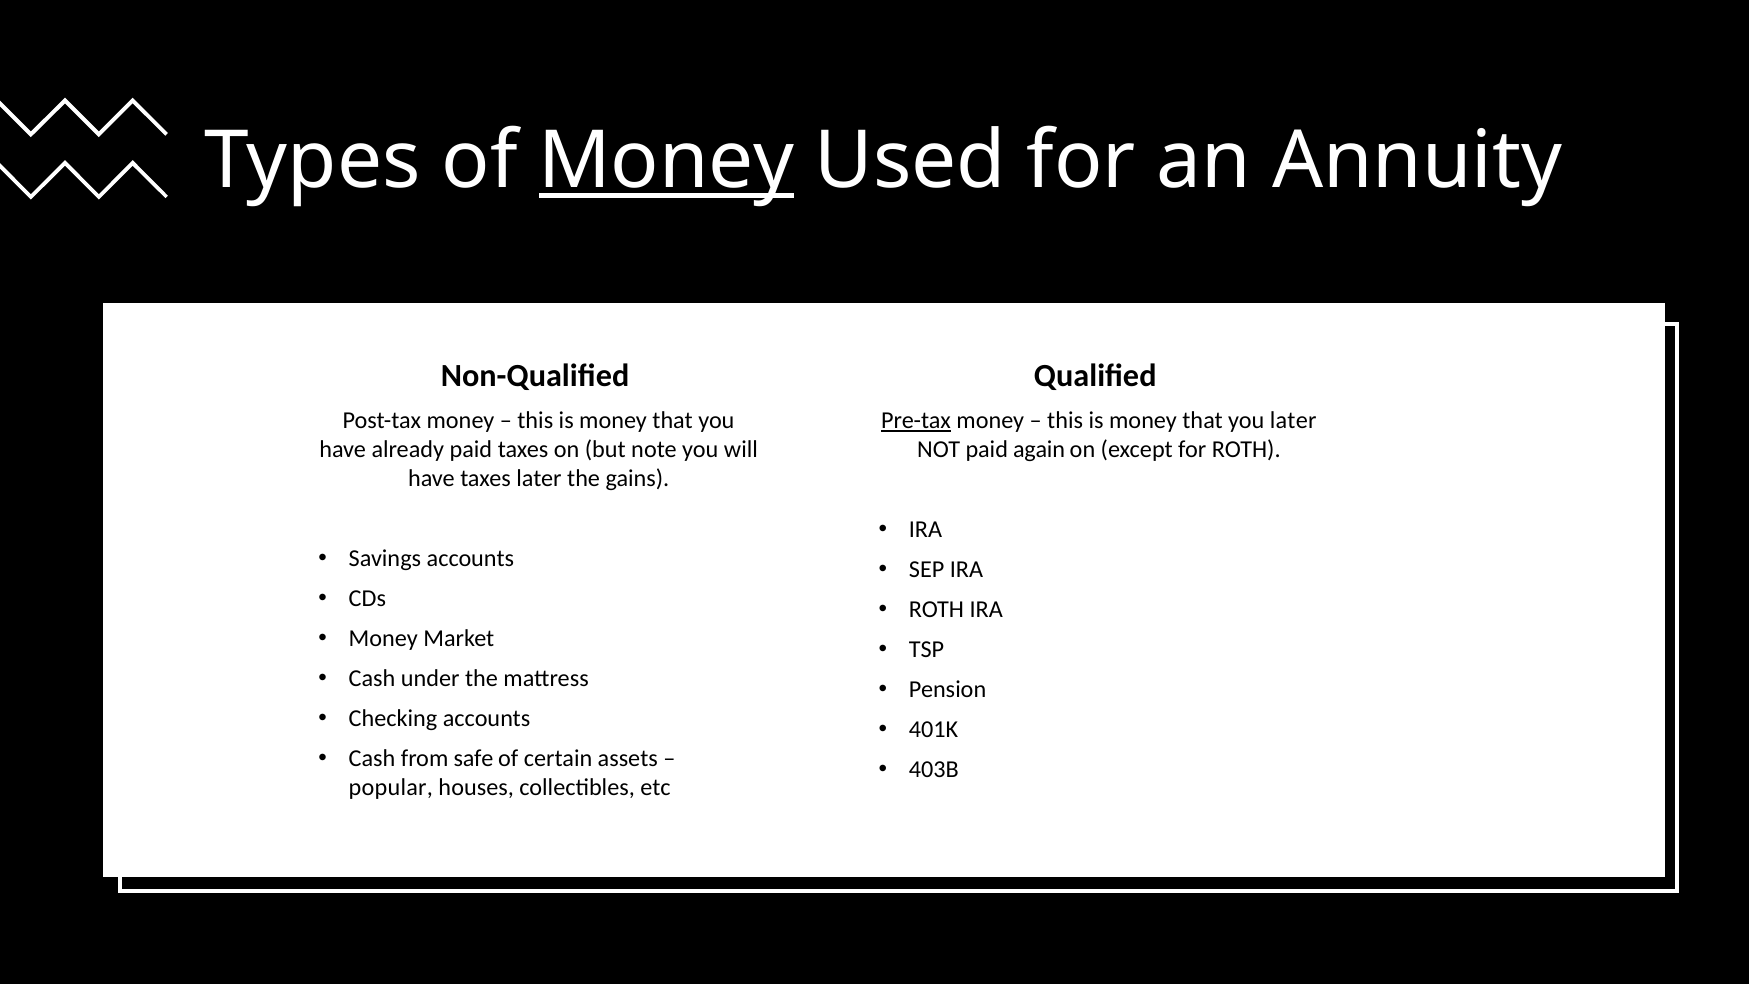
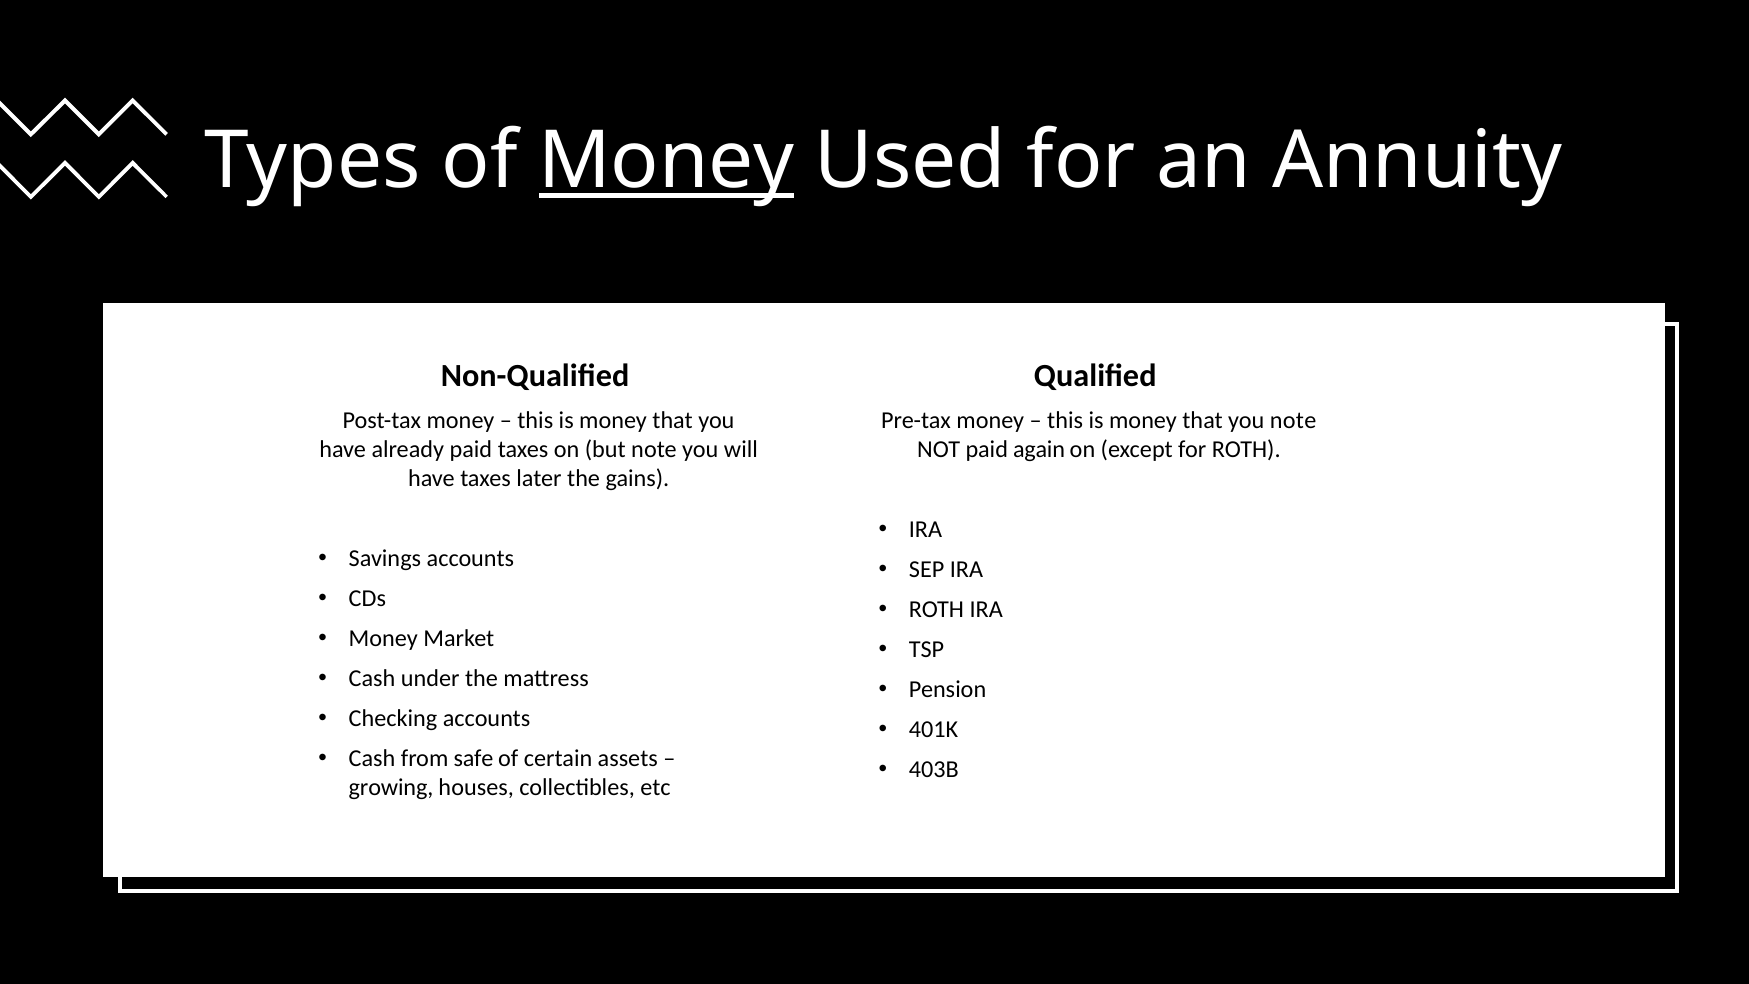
Pre-tax underline: present -> none
you later: later -> note
popular: popular -> growing
